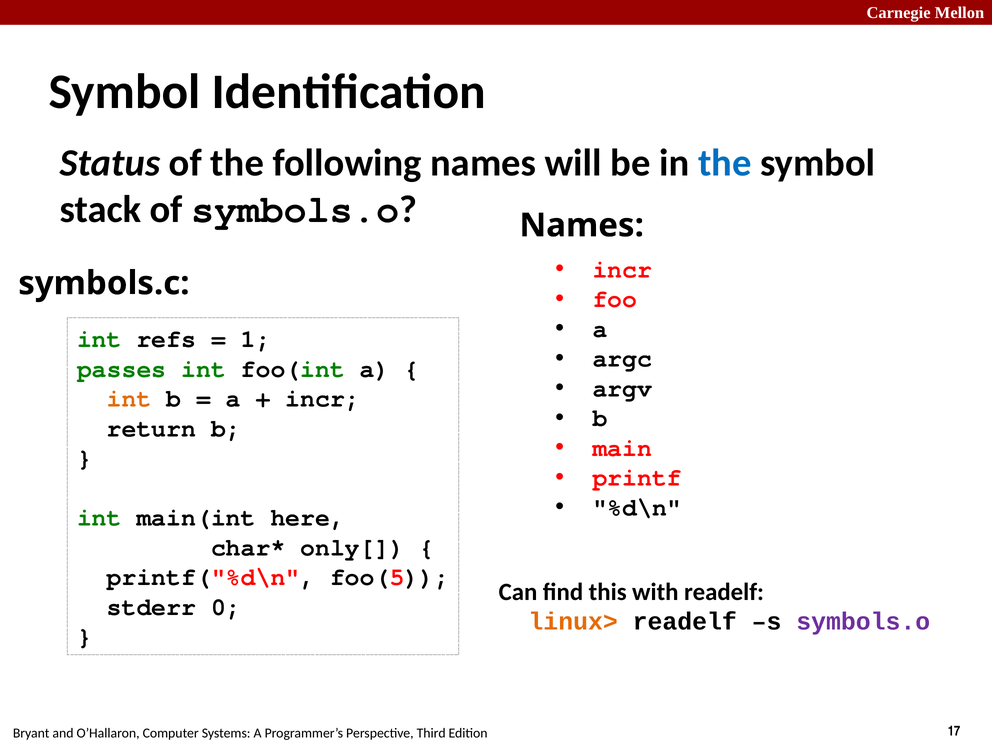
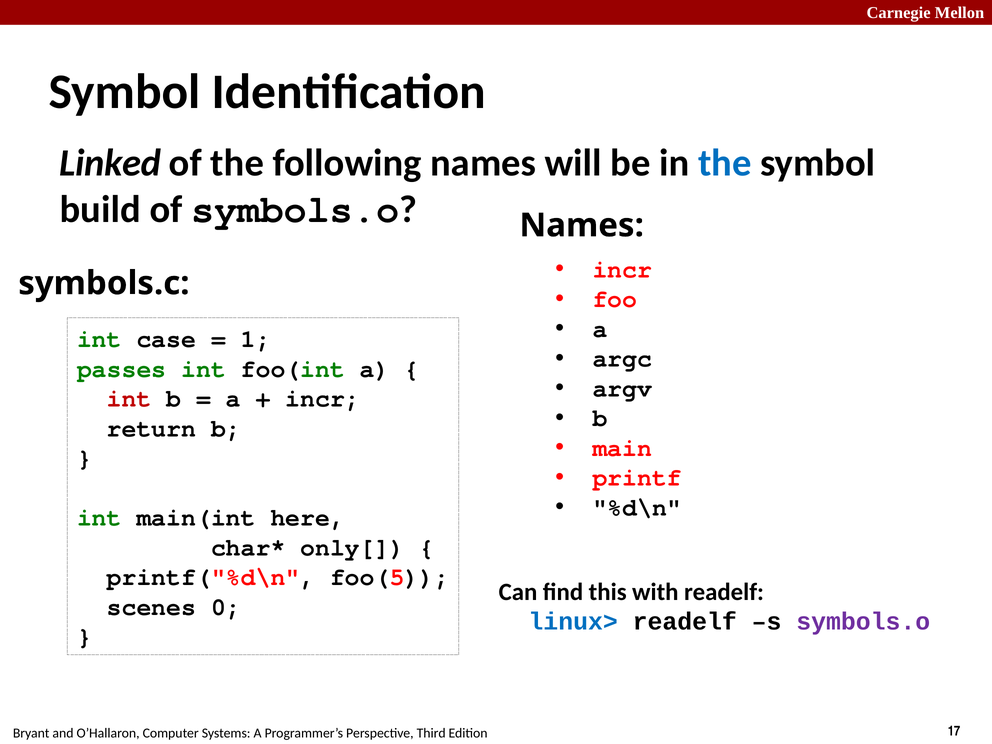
Status: Status -> Linked
stack: stack -> build
refs: refs -> case
int at (129, 399) colour: orange -> red
stderr: stderr -> scenes
linux> colour: orange -> blue
